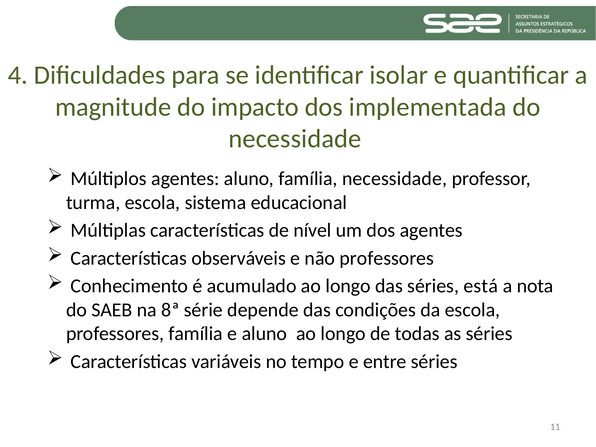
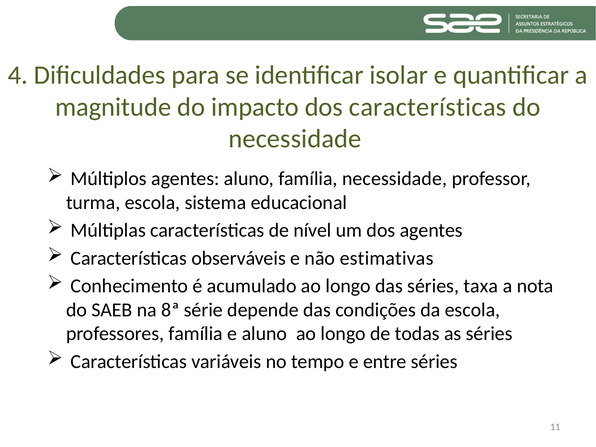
dos implementada: implementada -> características
não professores: professores -> estimativas
está: está -> taxa
